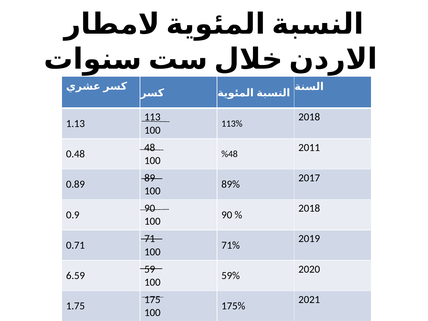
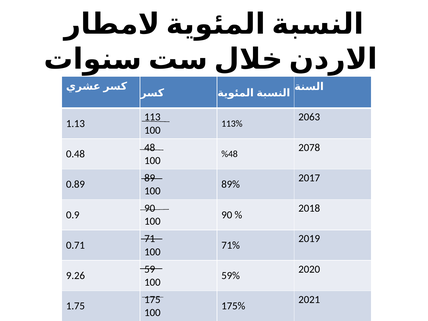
2018 at (309, 117): 2018 -> 2063
2011: 2011 -> 2078
6.59: 6.59 -> 9.26
